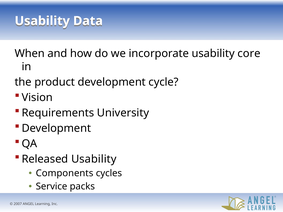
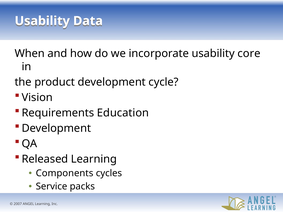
University: University -> Education
Released Usability: Usability -> Learning
